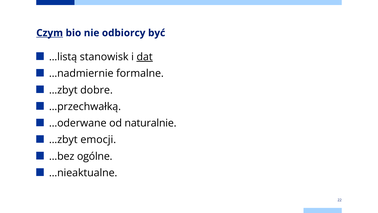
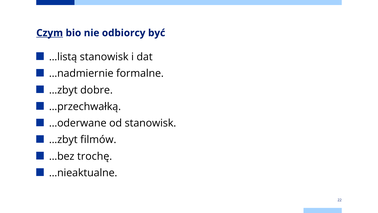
dat underline: present -> none
od naturalnie: naturalnie -> stanowisk
emocji: emocji -> filmów
ogólne: ogólne -> trochę
